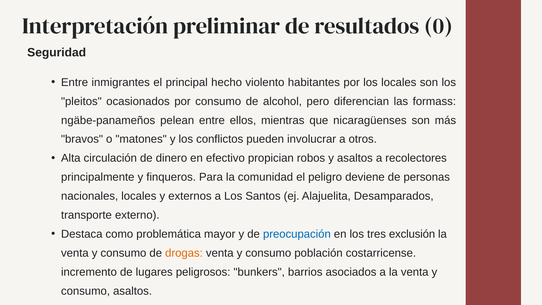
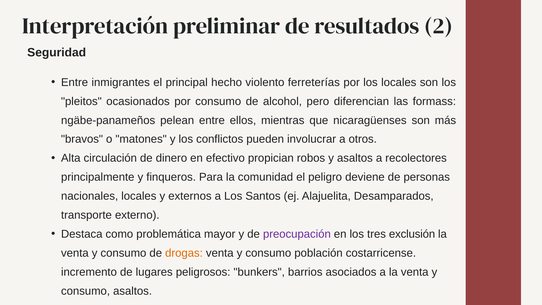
0: 0 -> 2
habitantes: habitantes -> ferreterías
preocupación colour: blue -> purple
